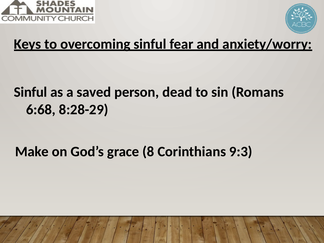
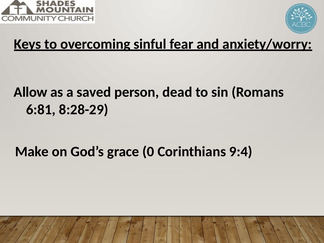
Sinful at (31, 92): Sinful -> Allow
6:68: 6:68 -> 6:81
8: 8 -> 0
9:3: 9:3 -> 9:4
